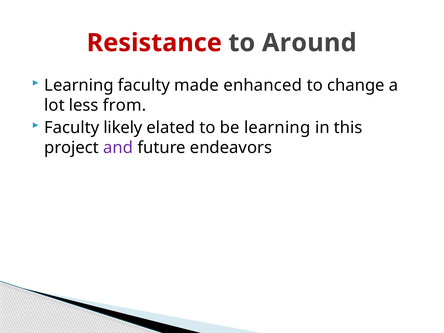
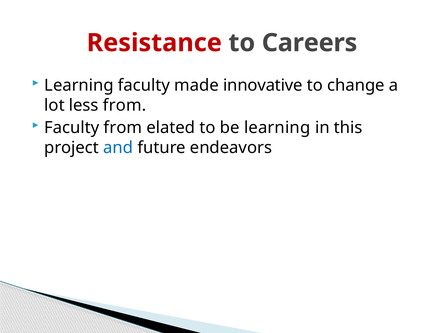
Around: Around -> Careers
enhanced: enhanced -> innovative
Faculty likely: likely -> from
and colour: purple -> blue
